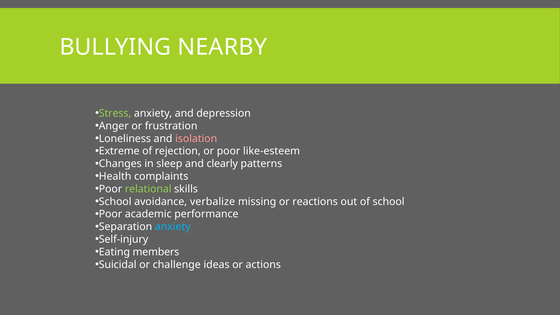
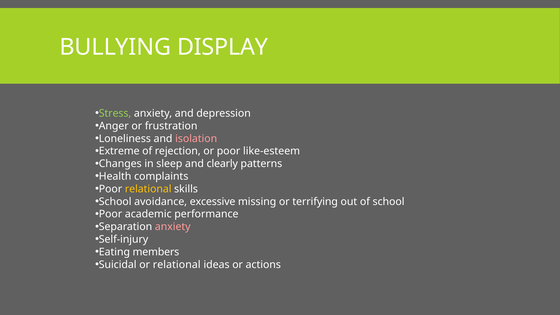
NEARBY: NEARBY -> DISPLAY
relational at (148, 189) colour: light green -> yellow
verbalize: verbalize -> excessive
reactions: reactions -> terrifying
anxiety at (173, 227) colour: light blue -> pink
or challenge: challenge -> relational
